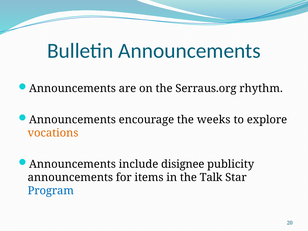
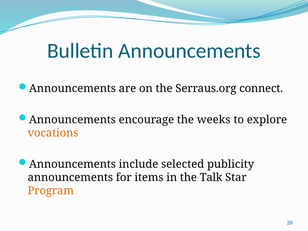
rhythm: rhythm -> connect
disignee: disignee -> selected
Program colour: blue -> orange
